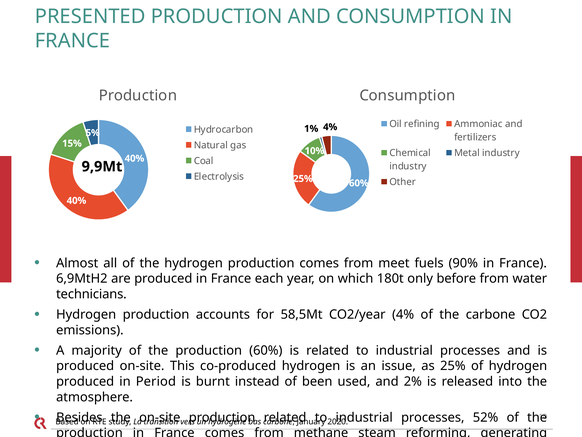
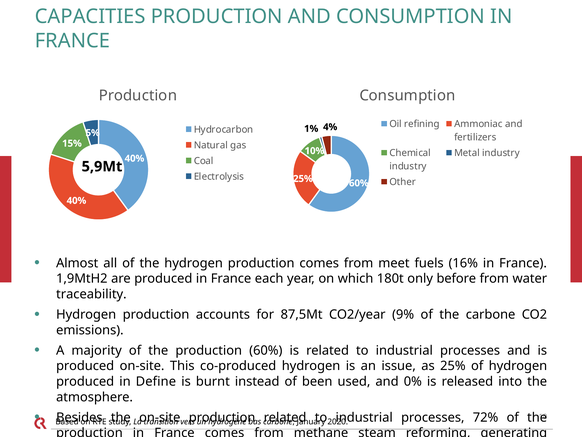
PRESENTED: PRESENTED -> CAPACITIES
9,9Mt: 9,9Mt -> 5,9Mt
90%: 90% -> 16%
6,9MtH2: 6,9MtH2 -> 1,9MtH2
technicians: technicians -> traceability
58,5Mt: 58,5Mt -> 87,5Mt
CO2/year 4%: 4% -> 9%
Period: Period -> Define
2%: 2% -> 0%
52%: 52% -> 72%
